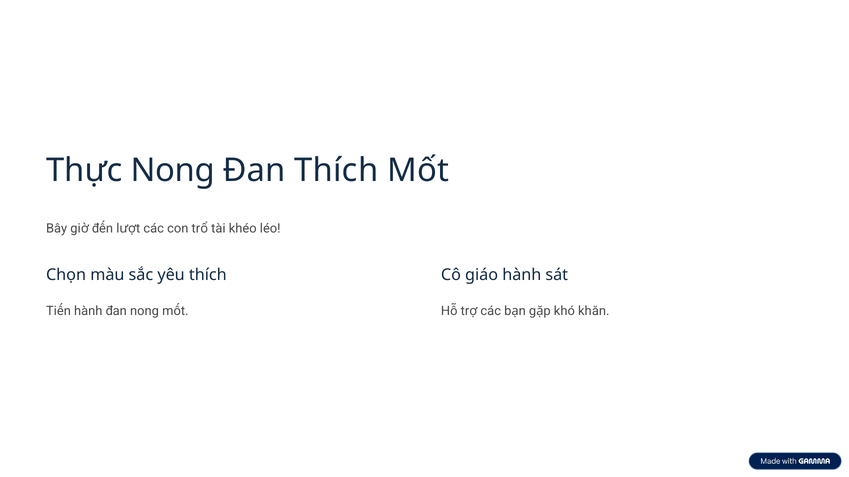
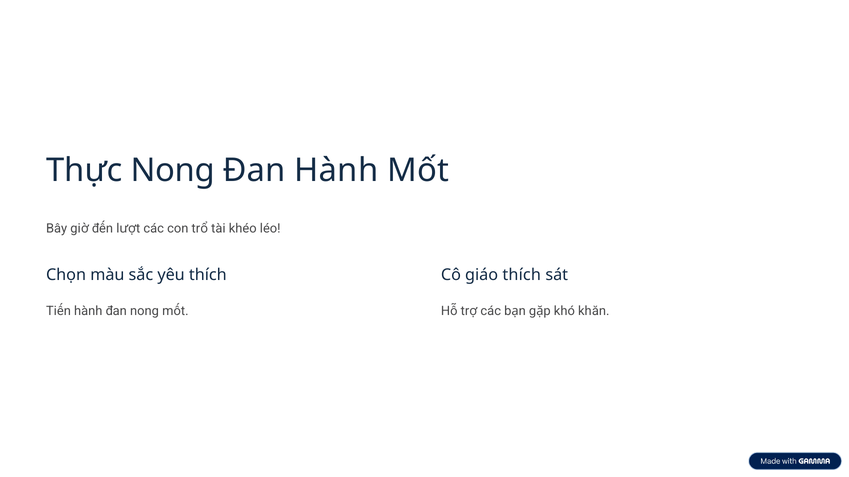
Đan Thích: Thích -> Hành
giáo hành: hành -> thích
